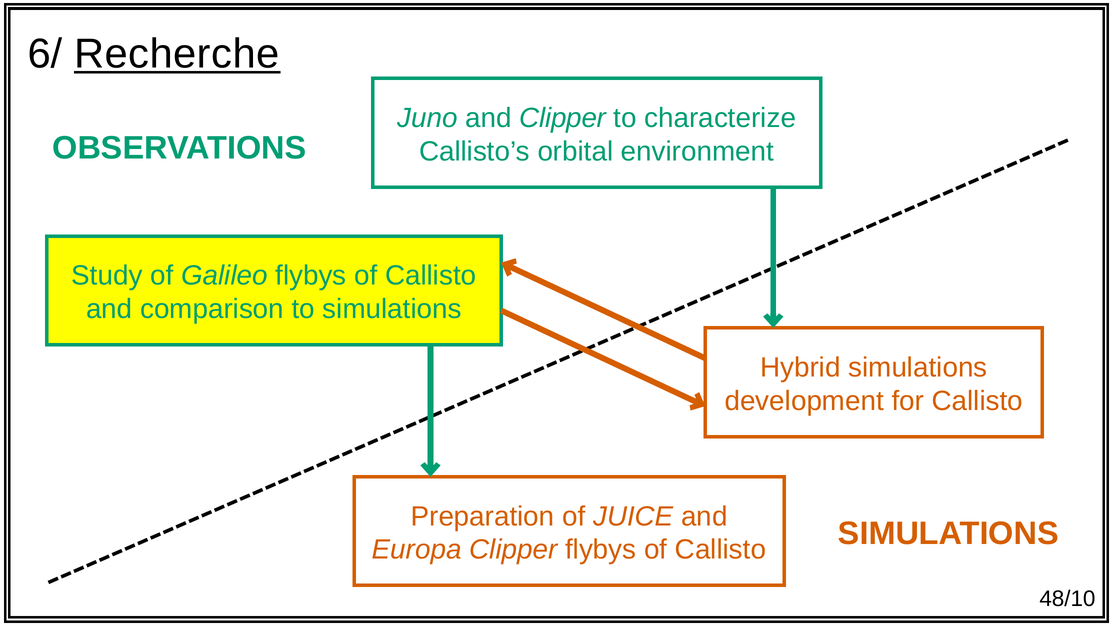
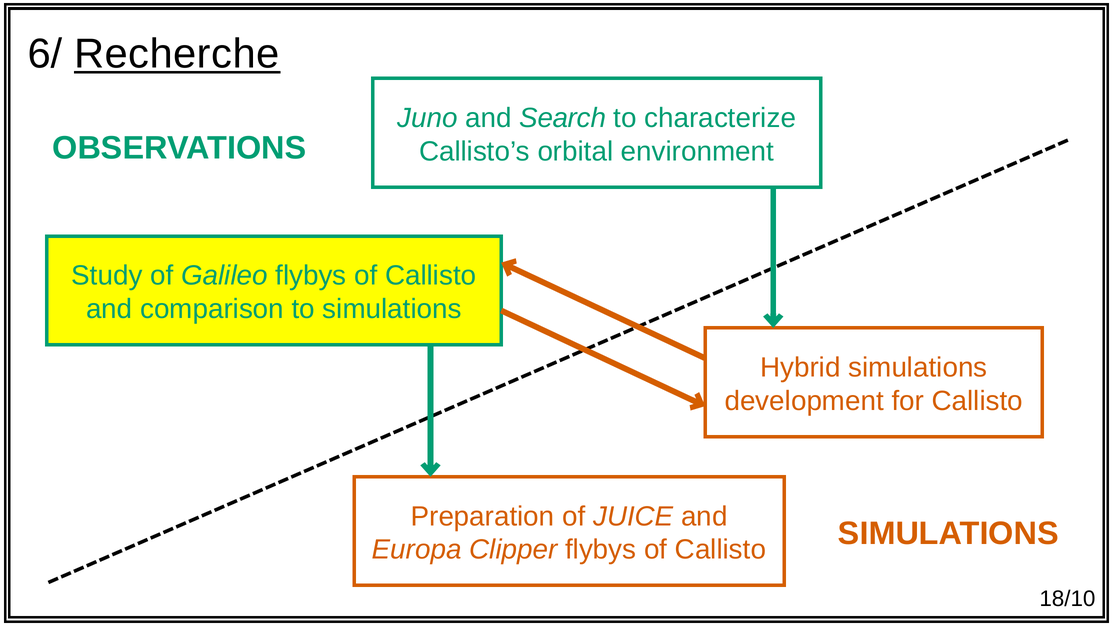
and Clipper: Clipper -> Search
48/10: 48/10 -> 18/10
